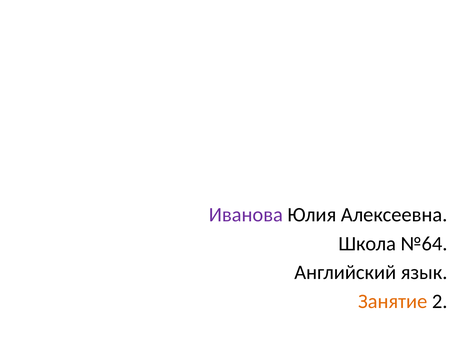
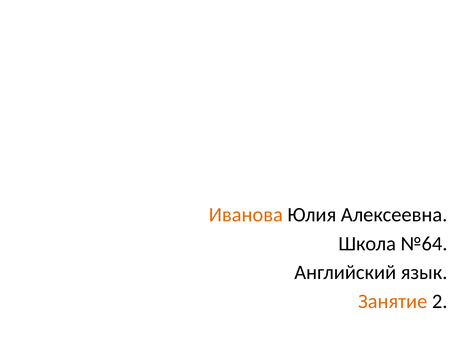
Иванова colour: purple -> orange
